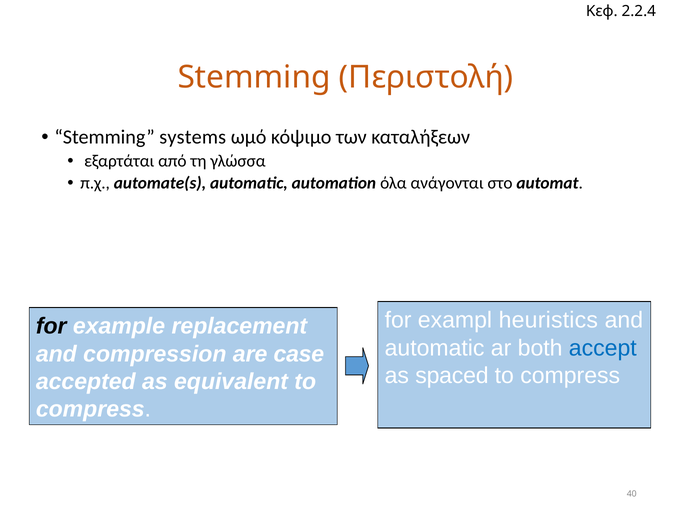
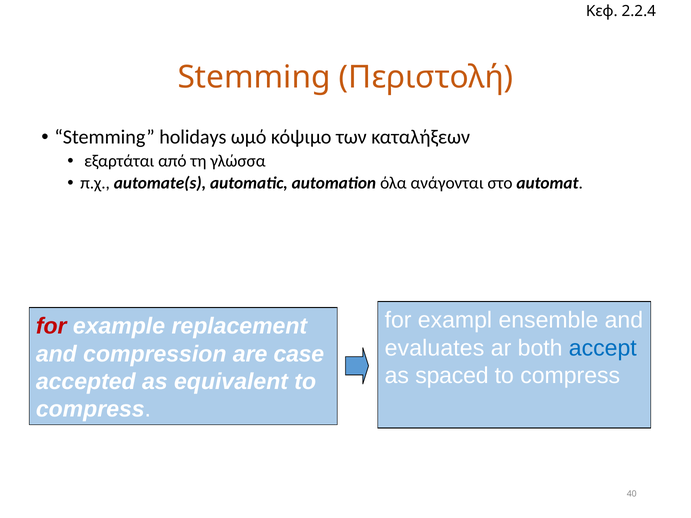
systems: systems -> holidays
heuristics: heuristics -> ensemble
for at (51, 327) colour: black -> red
automatic at (435, 348): automatic -> evaluates
